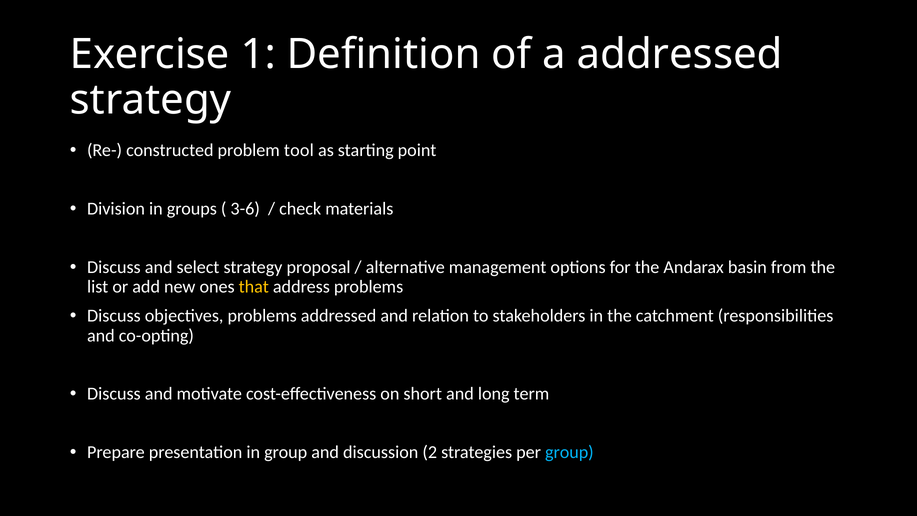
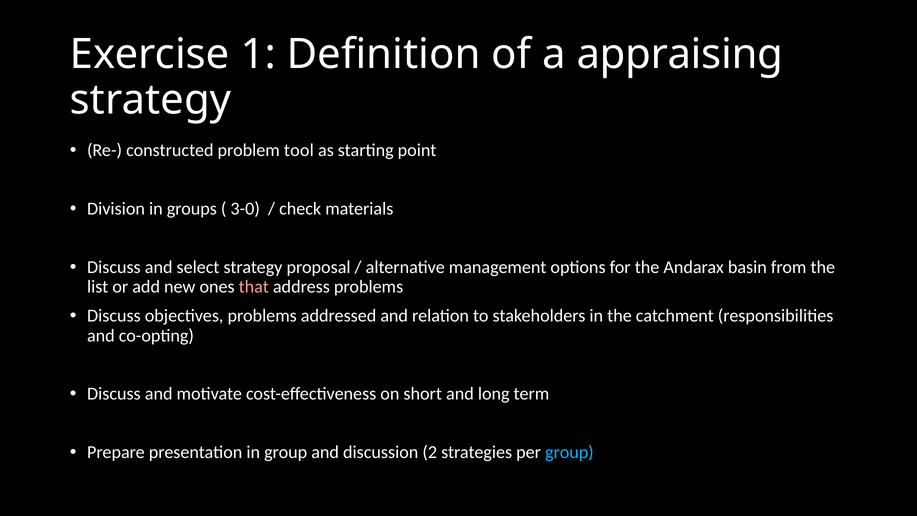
a addressed: addressed -> appraising
3-6: 3-6 -> 3-0
that colour: yellow -> pink
